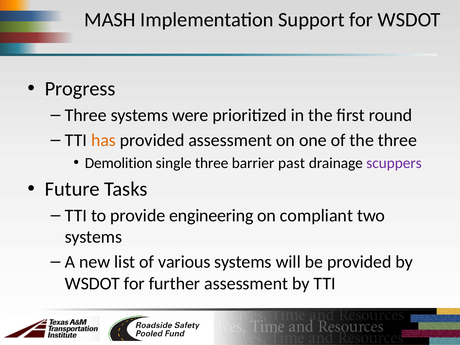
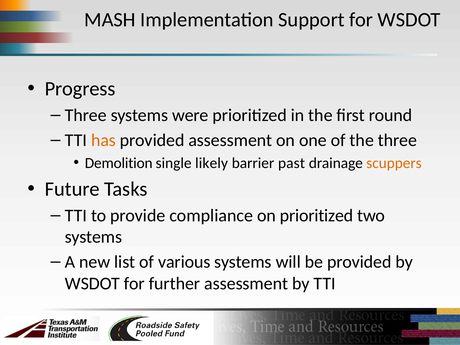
single three: three -> likely
scuppers colour: purple -> orange
engineering: engineering -> compliance
on compliant: compliant -> prioritized
